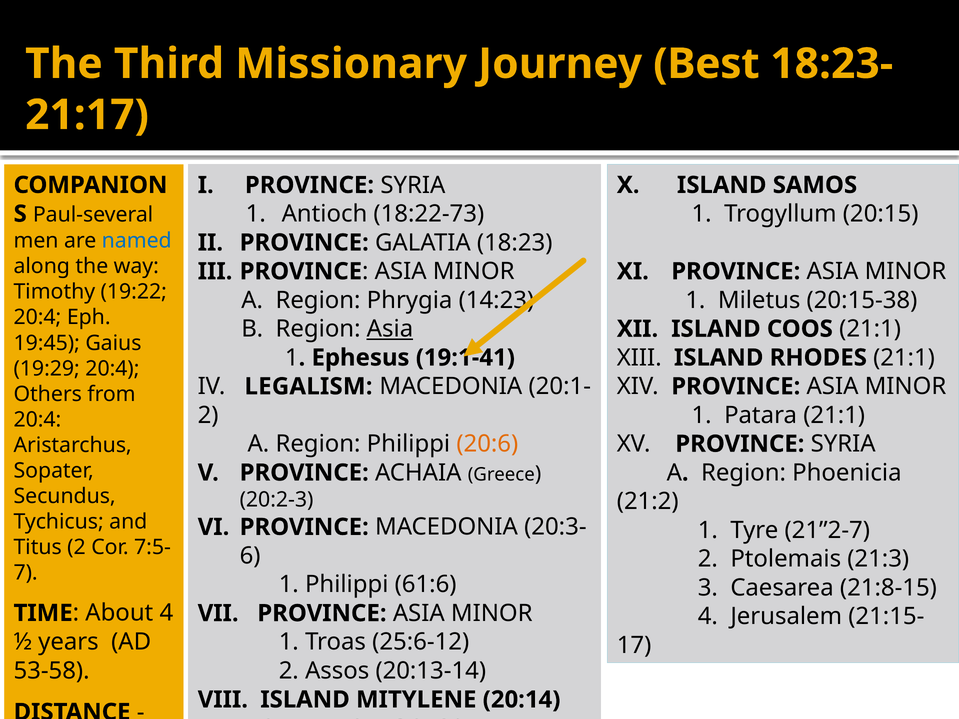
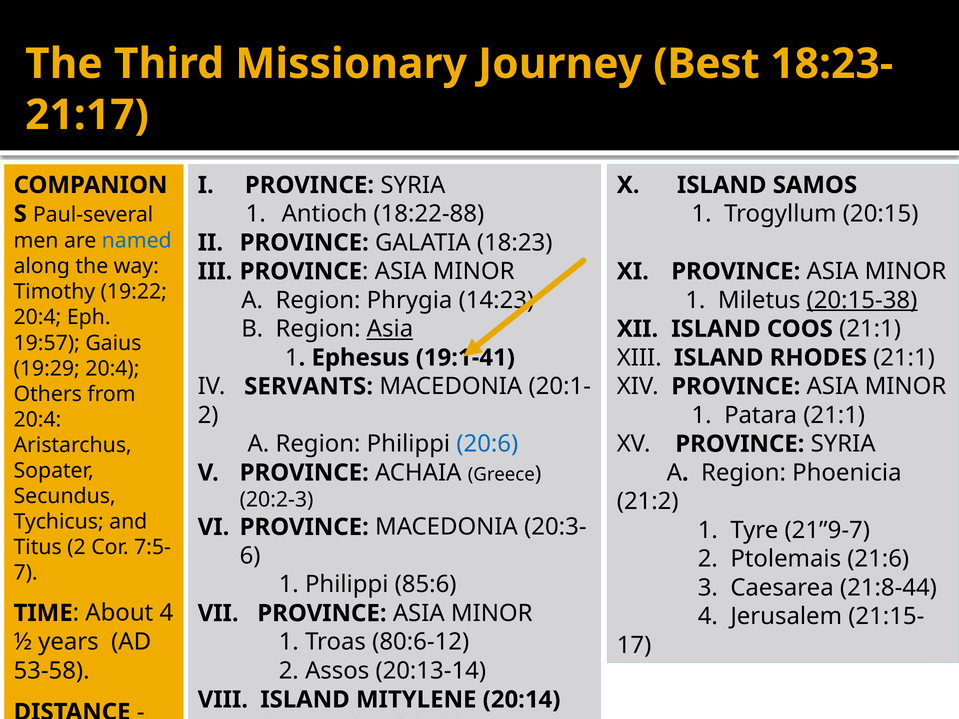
18:22-73: 18:22-73 -> 18:22-88
20:15-38 underline: none -> present
19:45: 19:45 -> 19:57
LEGALISM: LEGALISM -> SERVANTS
20:6 colour: orange -> blue
21”2-7: 21”2-7 -> 21”9-7
21:3: 21:3 -> 21:6
61:6: 61:6 -> 85:6
21:8-15: 21:8-15 -> 21:8-44
25:6-12: 25:6-12 -> 80:6-12
